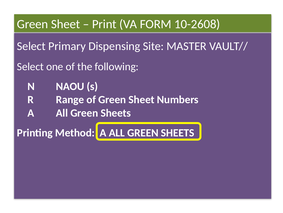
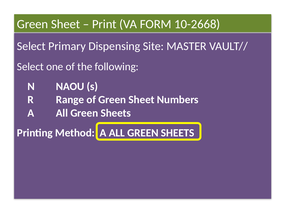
10-2608: 10-2608 -> 10-2668
